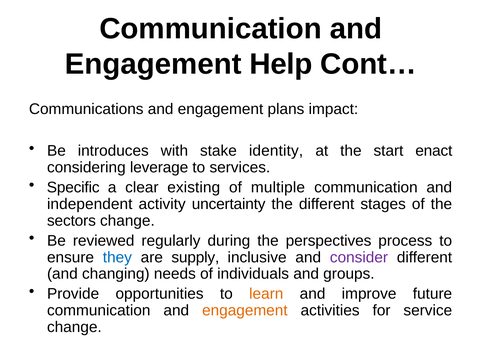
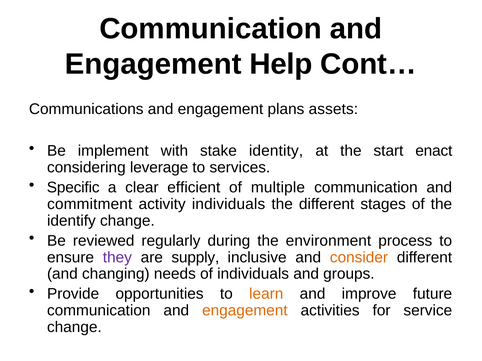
impact: impact -> assets
introduces: introduces -> implement
existing: existing -> efficient
independent: independent -> commitment
activity uncertainty: uncertainty -> individuals
sectors: sectors -> identify
perspectives: perspectives -> environment
they colour: blue -> purple
consider colour: purple -> orange
